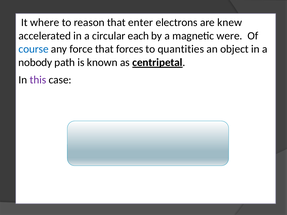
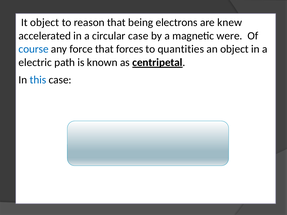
It where: where -> object
enter: enter -> being
circular each: each -> case
nobody: nobody -> electric
this colour: purple -> blue
